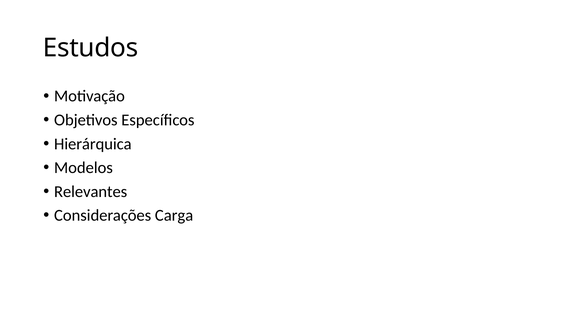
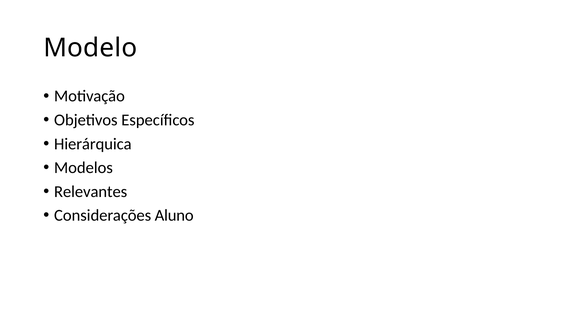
Estudos: Estudos -> Modelo
Carga: Carga -> Aluno
